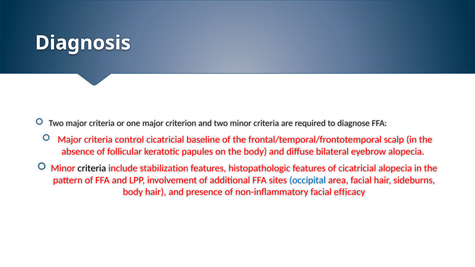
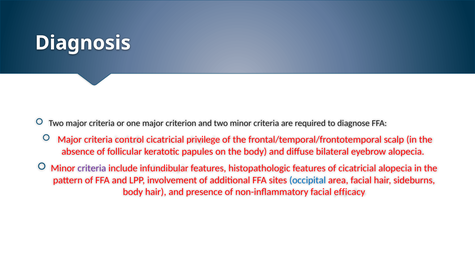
baseline: baseline -> privilege
criteria at (92, 168) colour: black -> purple
stabilization: stabilization -> infundibular
